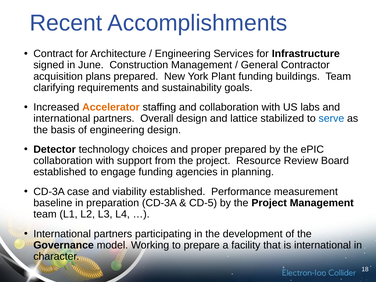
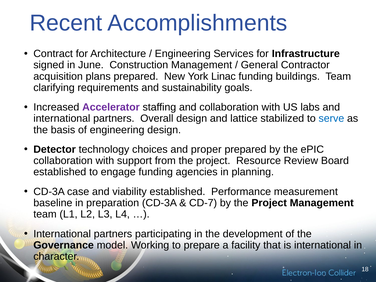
Plant: Plant -> Linac
Accelerator colour: orange -> purple
CD-5: CD-5 -> CD-7
